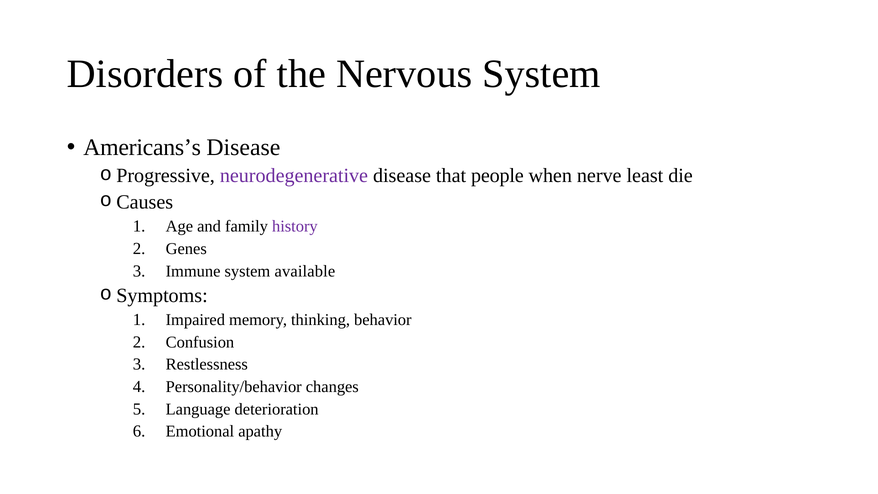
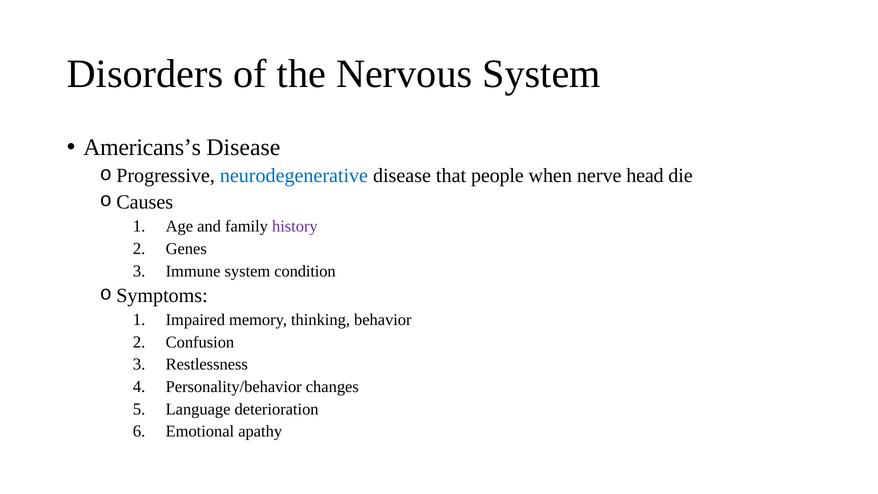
neurodegenerative colour: purple -> blue
least: least -> head
available: available -> condition
